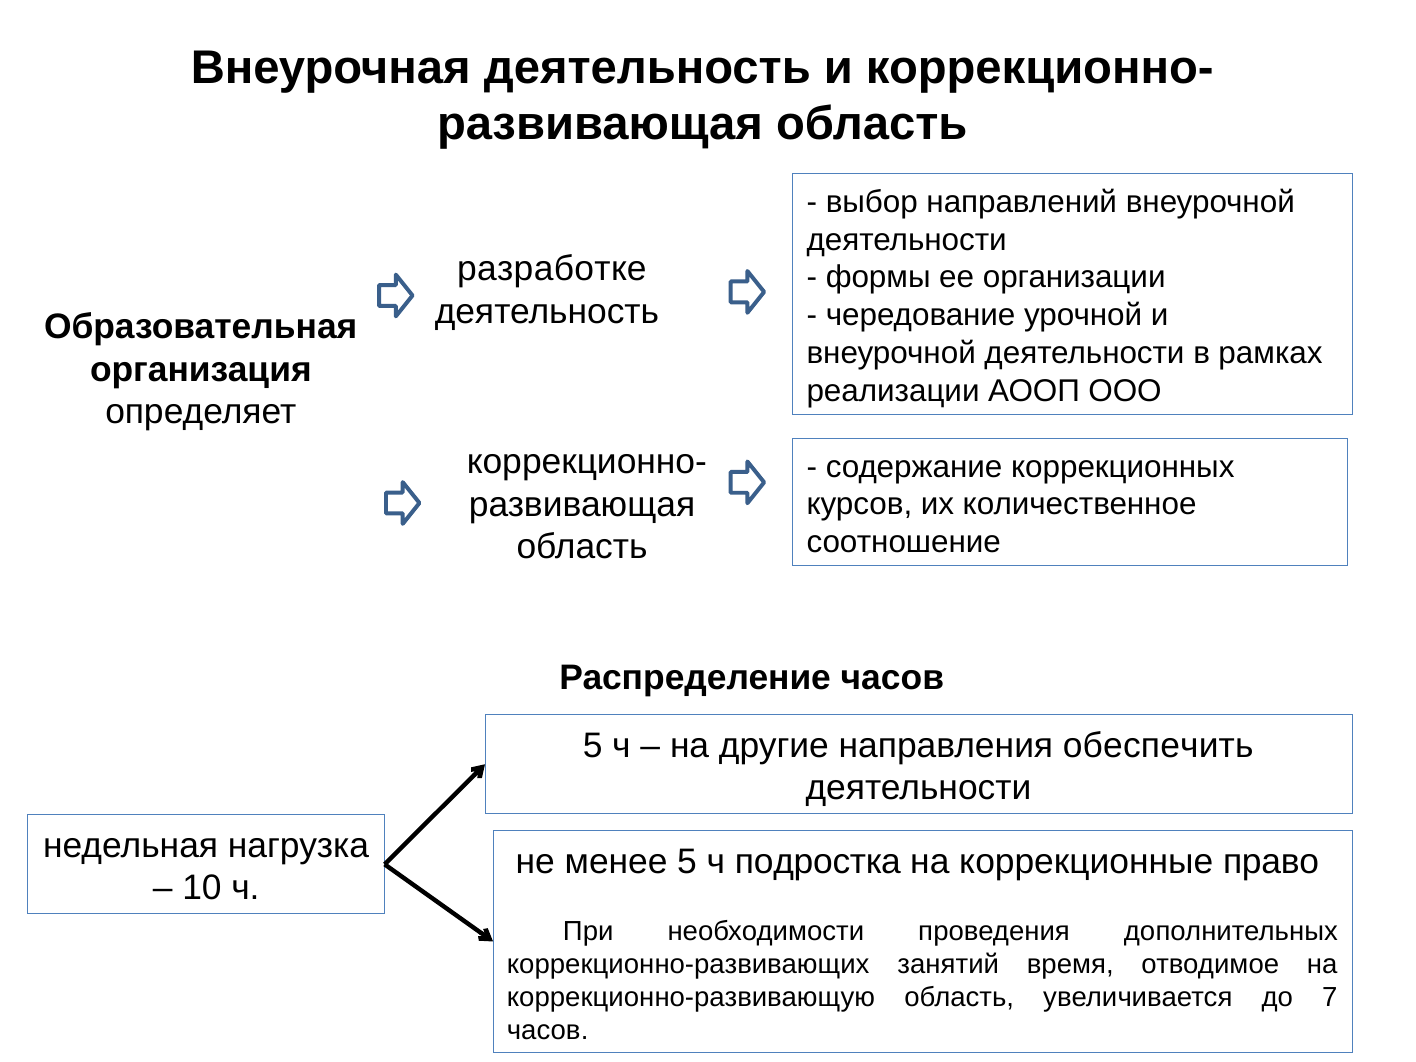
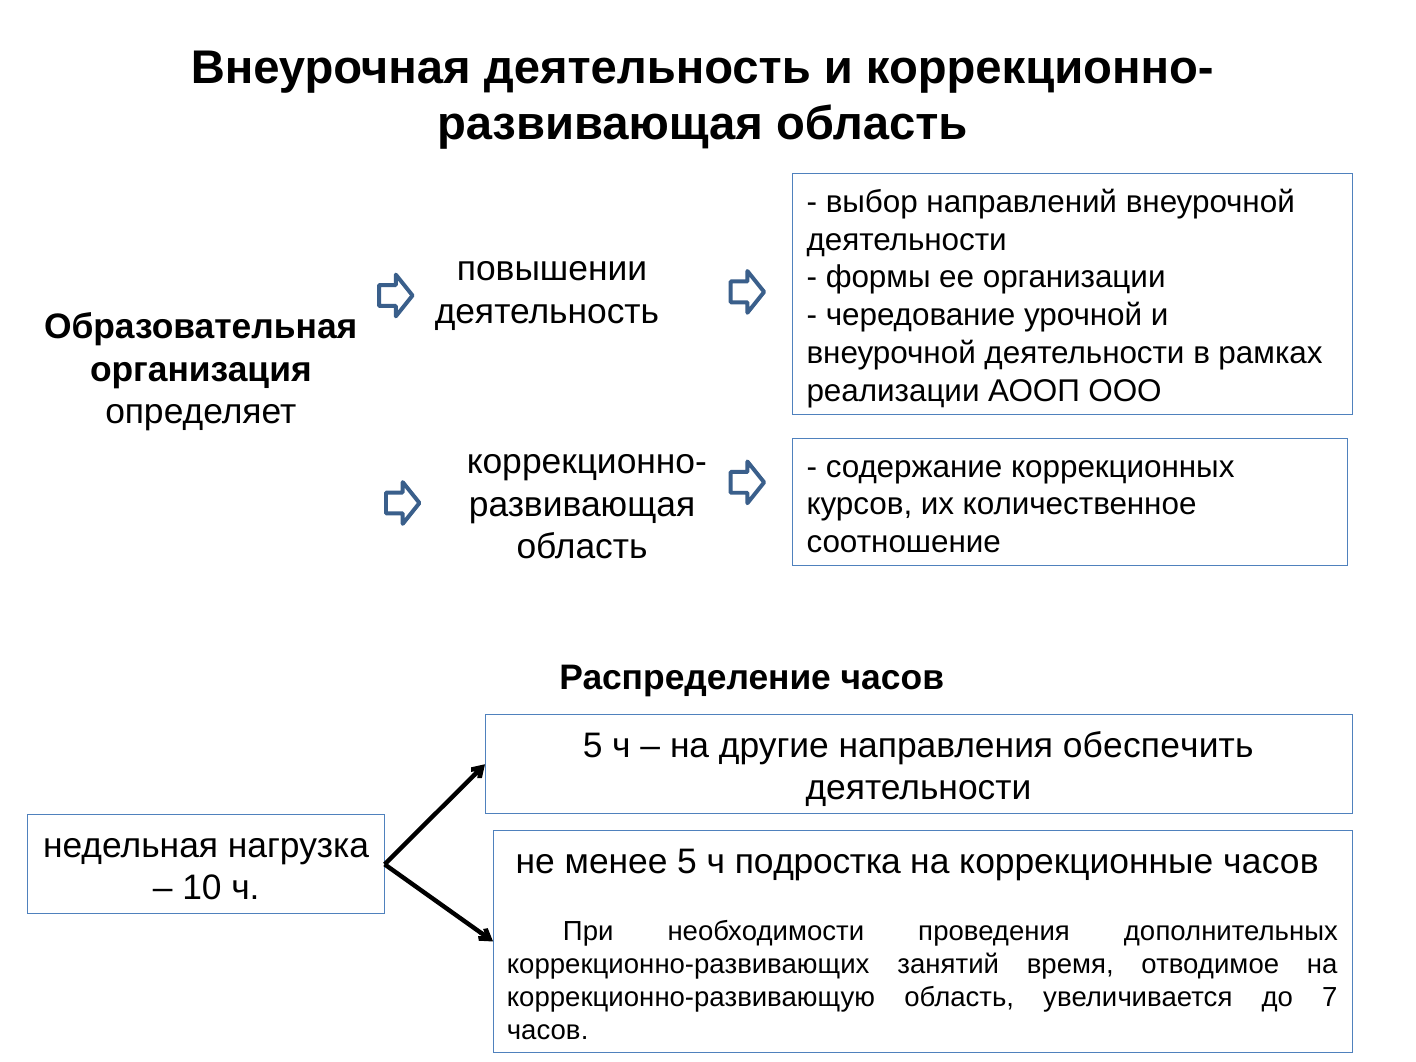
разработке: разработке -> повышении
коррекционные право: право -> часов
